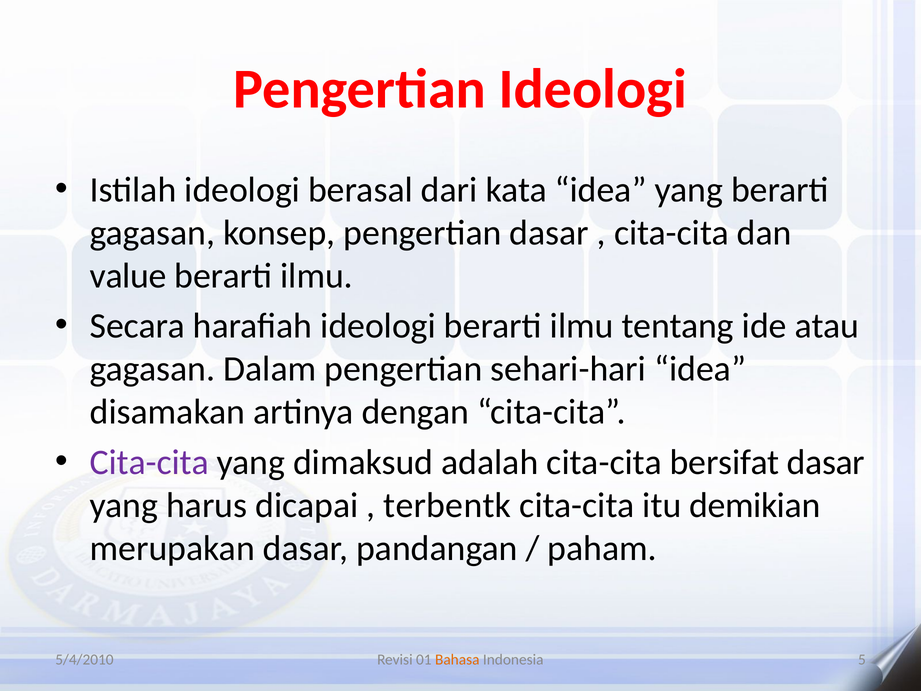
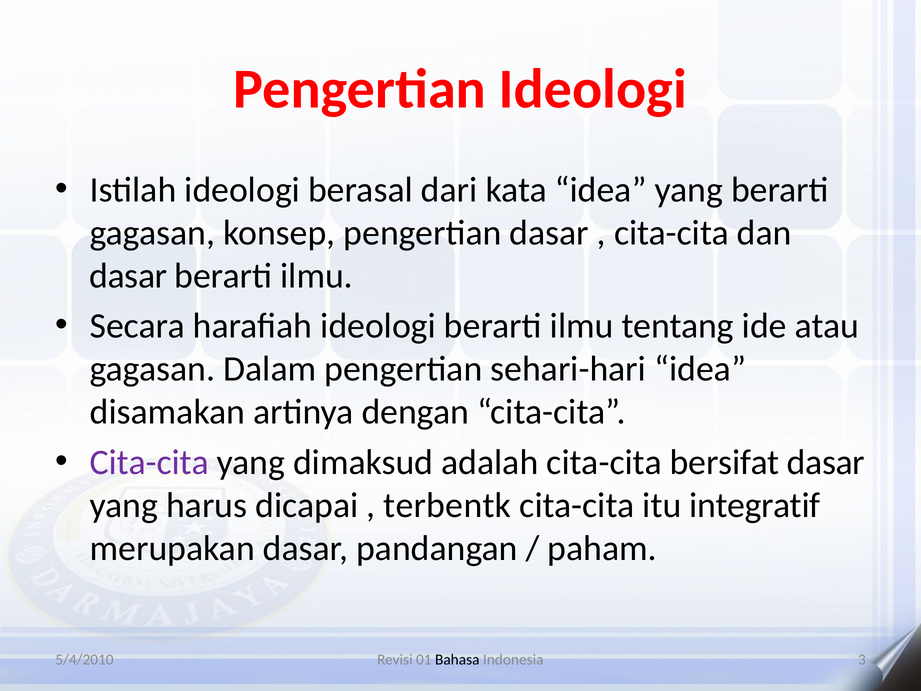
value at (128, 276): value -> dasar
demikian: demikian -> integratif
Bahasa colour: orange -> black
5: 5 -> 3
